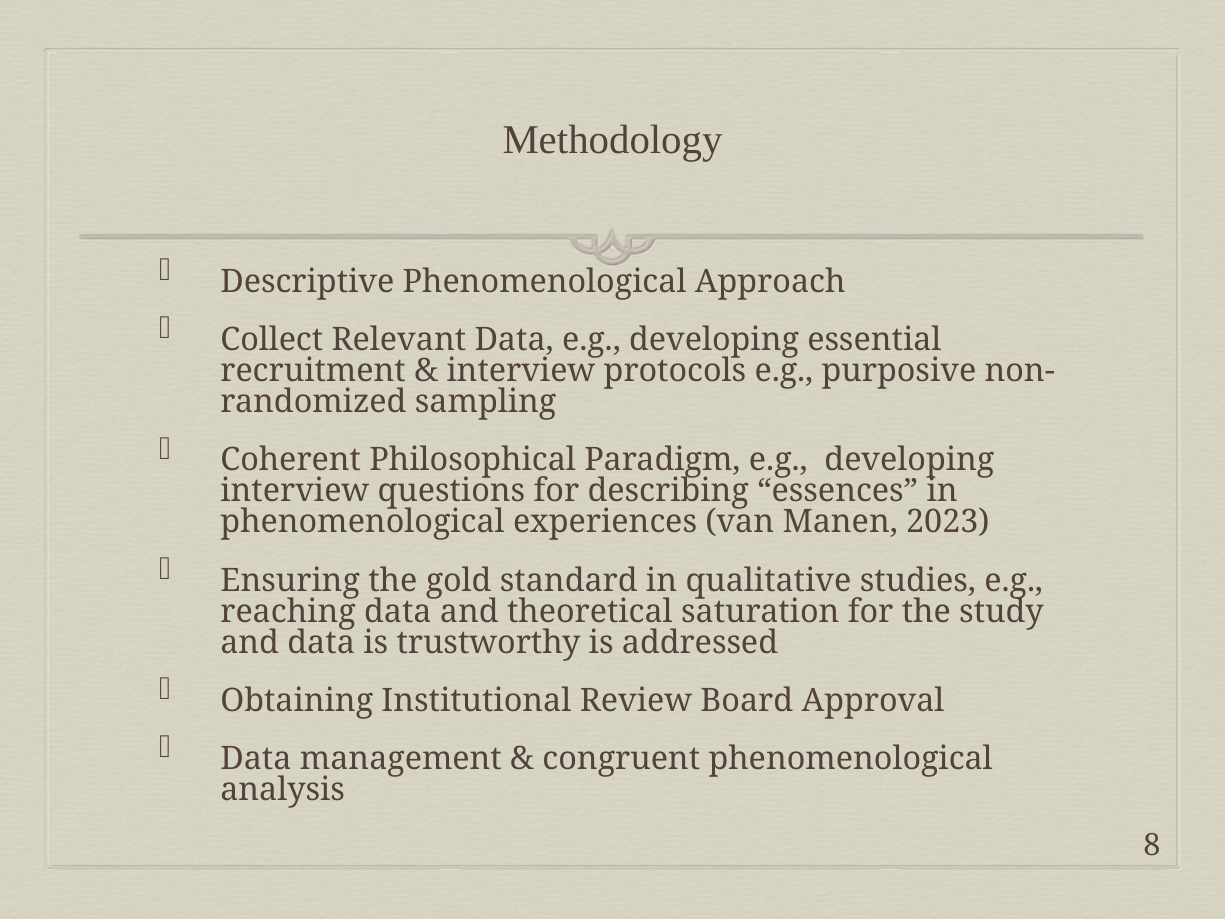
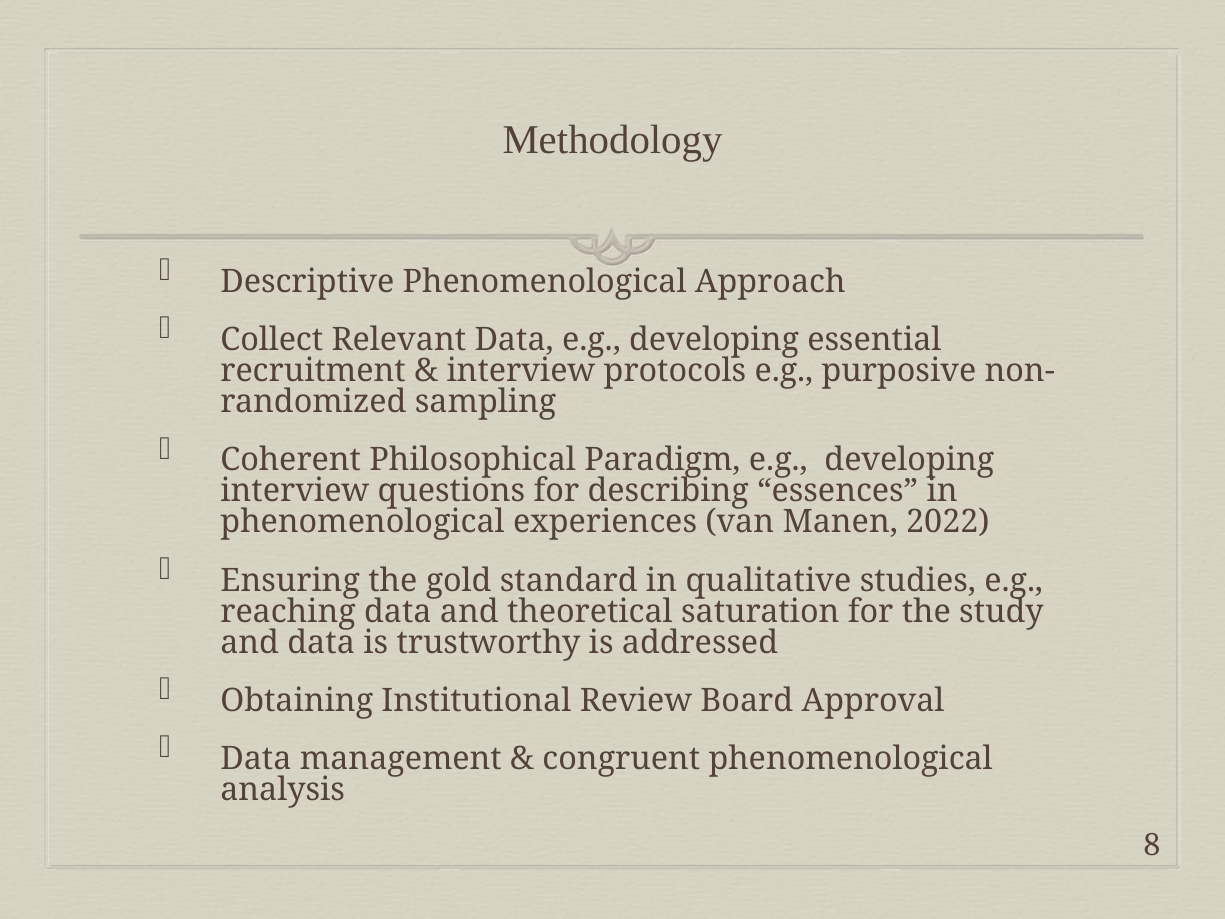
2023: 2023 -> 2022
